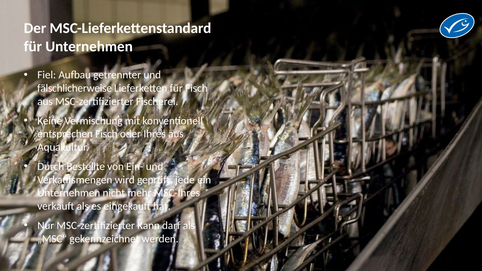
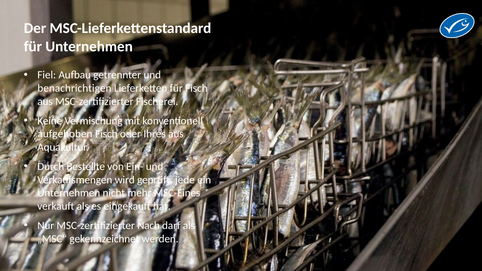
fälschlicherweise: fälschlicherweise -> benachrichtigen
entsprechen: entsprechen -> aufgehoben
MSC-Ihres: MSC-Ihres -> MSC-Eines
Kann: Kann -> Nach
